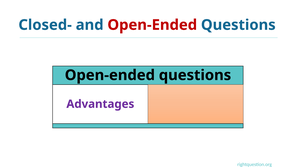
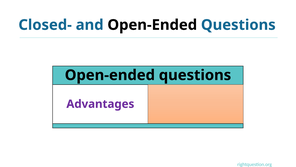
Open-Ended at (152, 25) colour: red -> black
